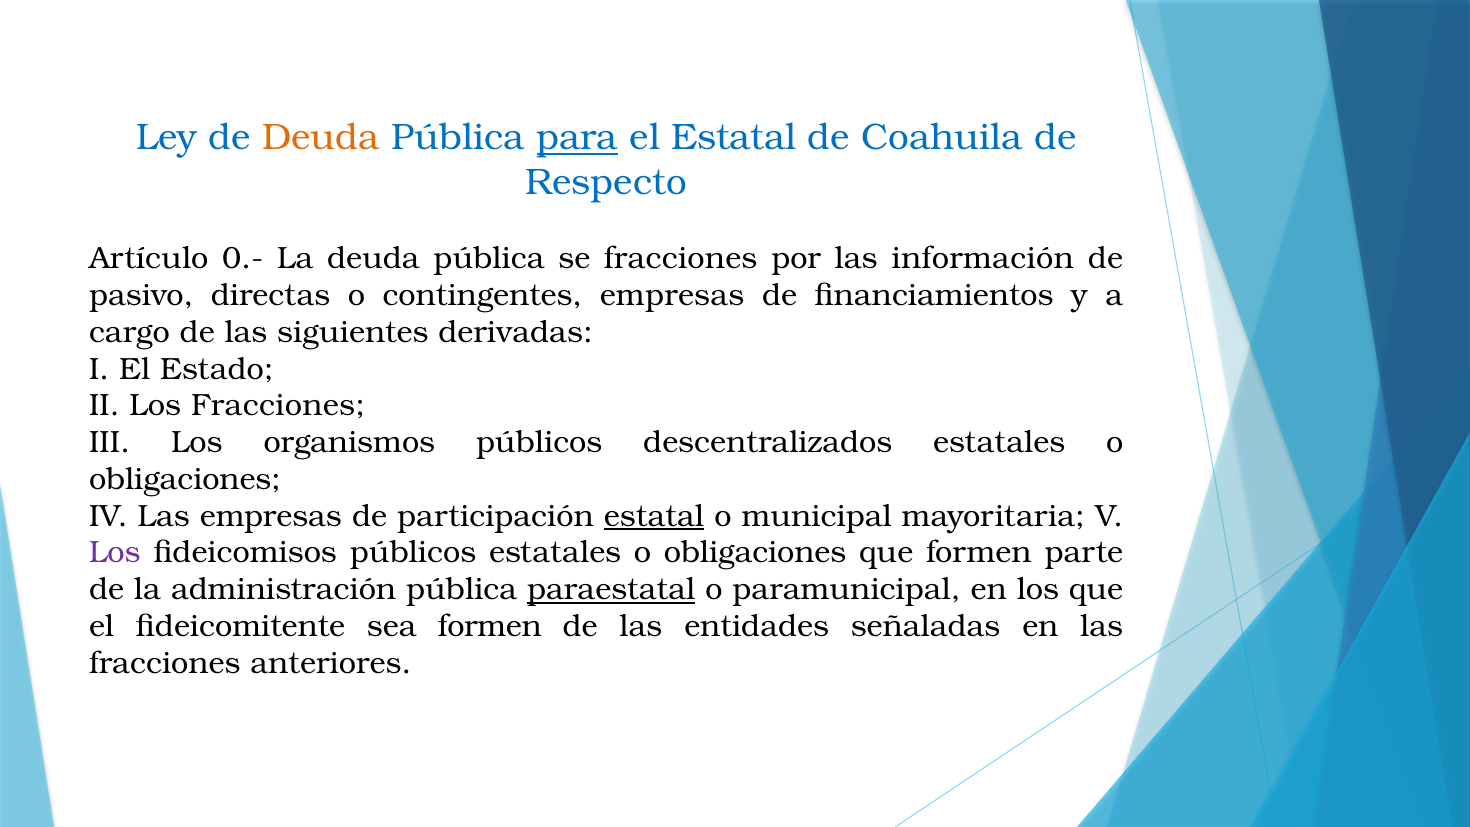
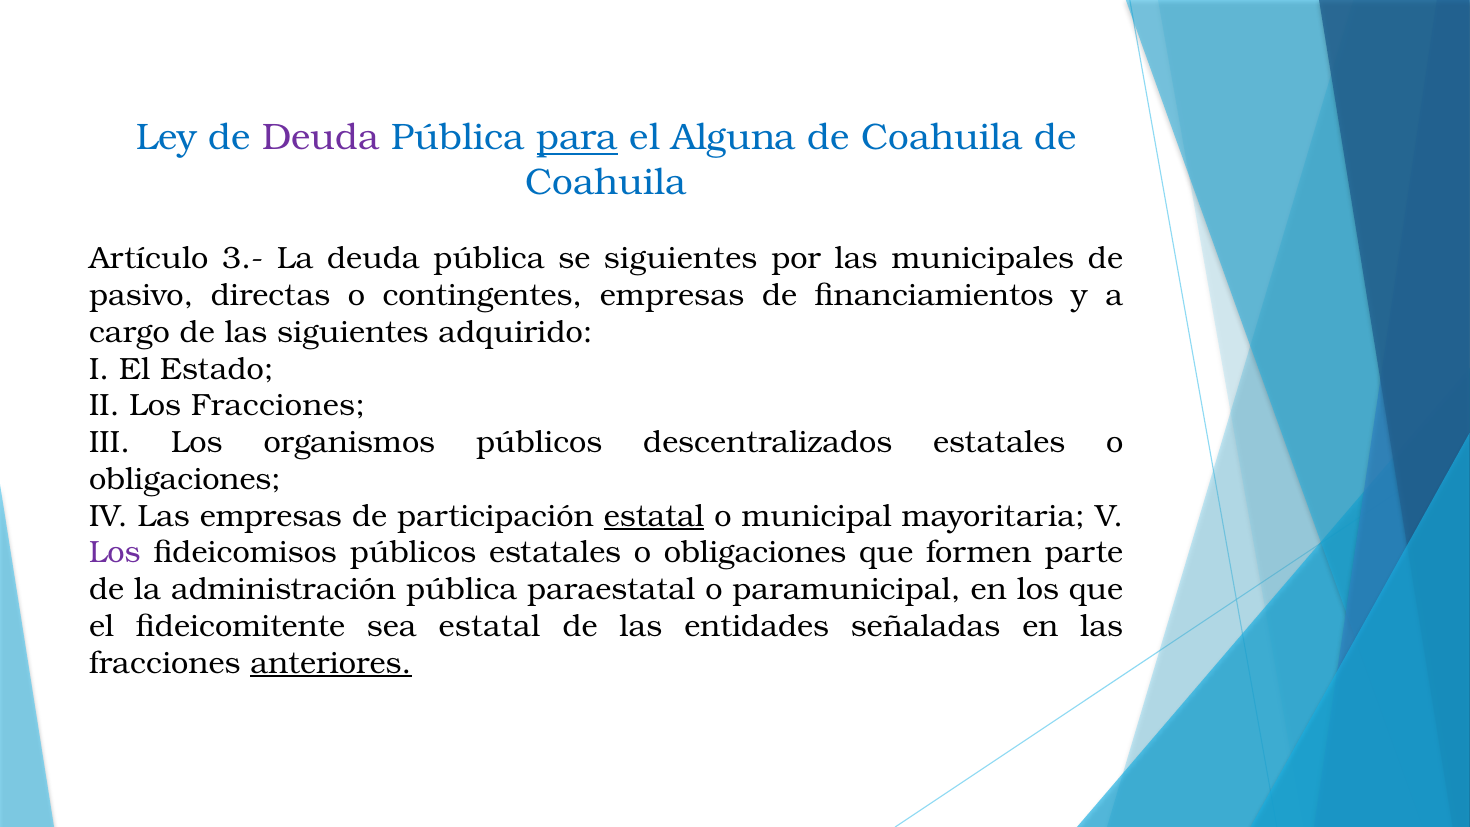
Deuda at (321, 138) colour: orange -> purple
el Estatal: Estatal -> Alguna
Respecto at (606, 182): Respecto -> Coahuila
0.-: 0.- -> 3.-
se fracciones: fracciones -> siguientes
información: información -> municipales
derivadas: derivadas -> adquirido
paraestatal underline: present -> none
sea formen: formen -> estatal
anteriores underline: none -> present
